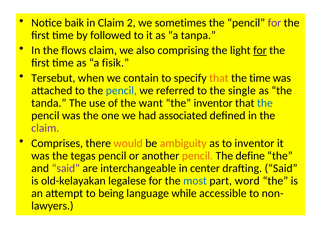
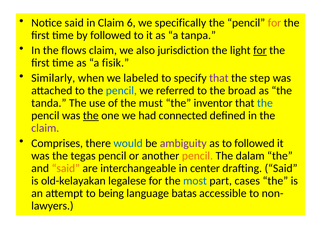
Notice baik: baik -> said
2: 2 -> 6
sometimes: sometimes -> specifically
for at (274, 23) colour: purple -> orange
comprising: comprising -> jurisdiction
Tersebut: Tersebut -> Similarly
contain: contain -> labeled
that at (219, 78) colour: orange -> purple
the time: time -> step
single: single -> broad
want: want -> must
the at (91, 115) underline: none -> present
associated: associated -> connected
would colour: orange -> blue
ambiguity colour: orange -> purple
to inventor: inventor -> followed
define: define -> dalam
said at (66, 168) colour: purple -> orange
word: word -> cases
while: while -> batas
